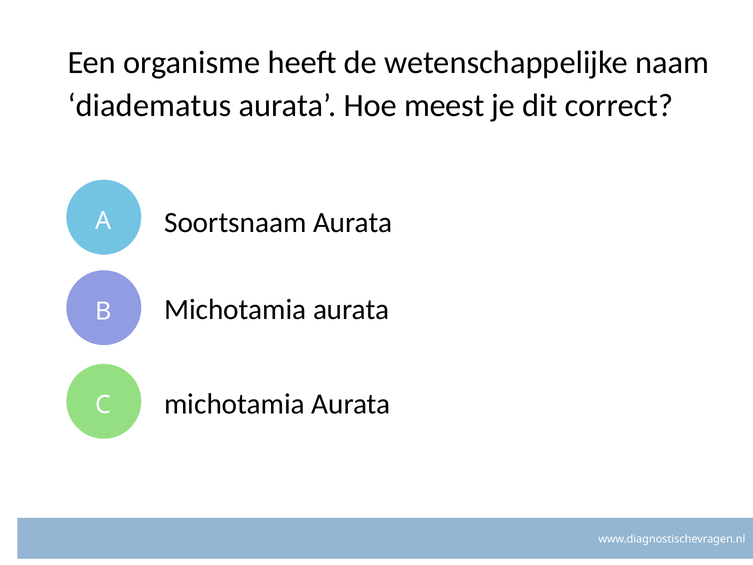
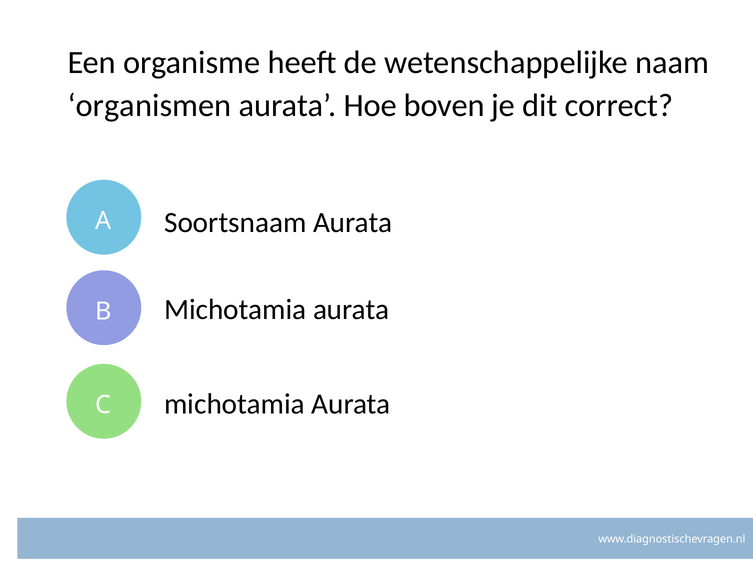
diadematus: diadematus -> organismen
meest: meest -> boven
